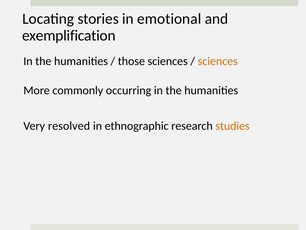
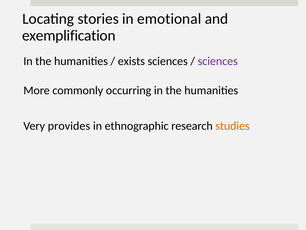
those: those -> exists
sciences at (218, 61) colour: orange -> purple
resolved: resolved -> provides
